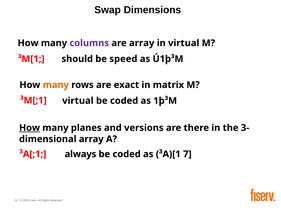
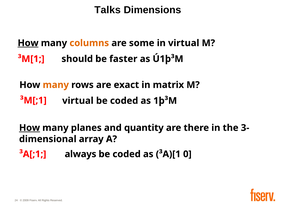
Swap: Swap -> Talks
How at (28, 43) underline: none -> present
columns colour: purple -> orange
are array: array -> some
speed: speed -> faster
versions: versions -> quantity
7: 7 -> 0
